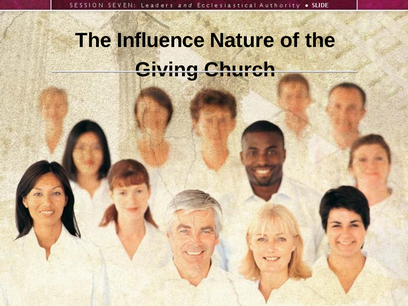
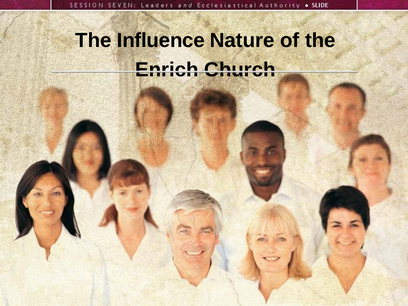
Giving: Giving -> Enrich
